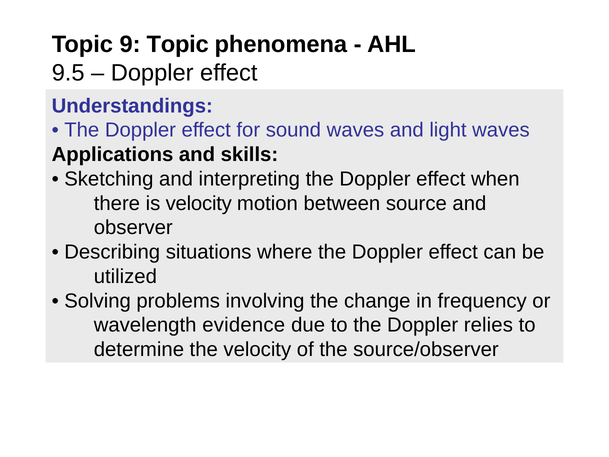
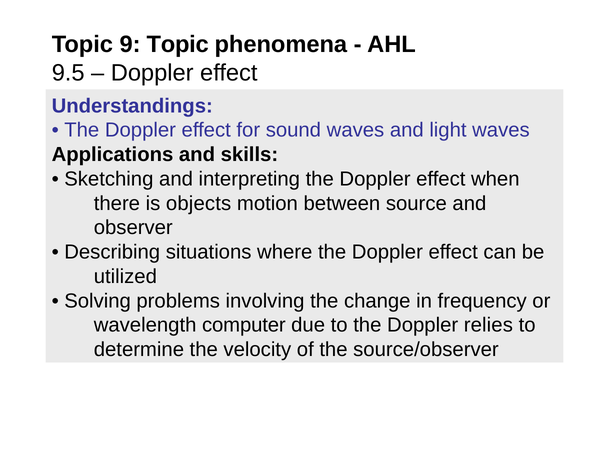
is velocity: velocity -> objects
evidence: evidence -> computer
